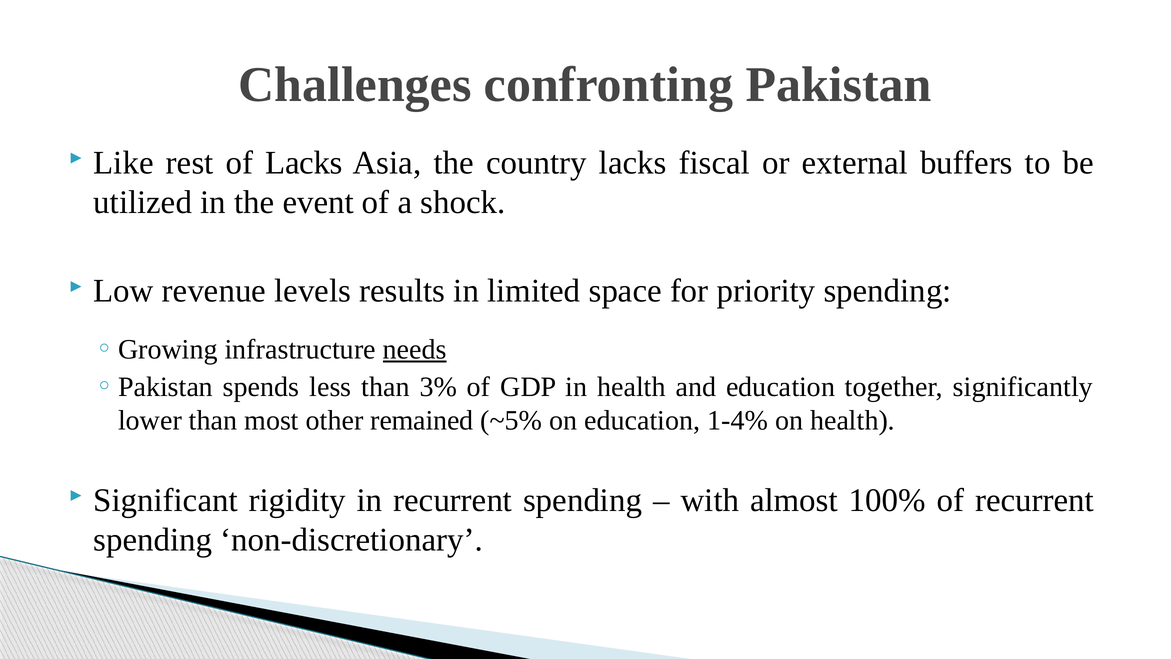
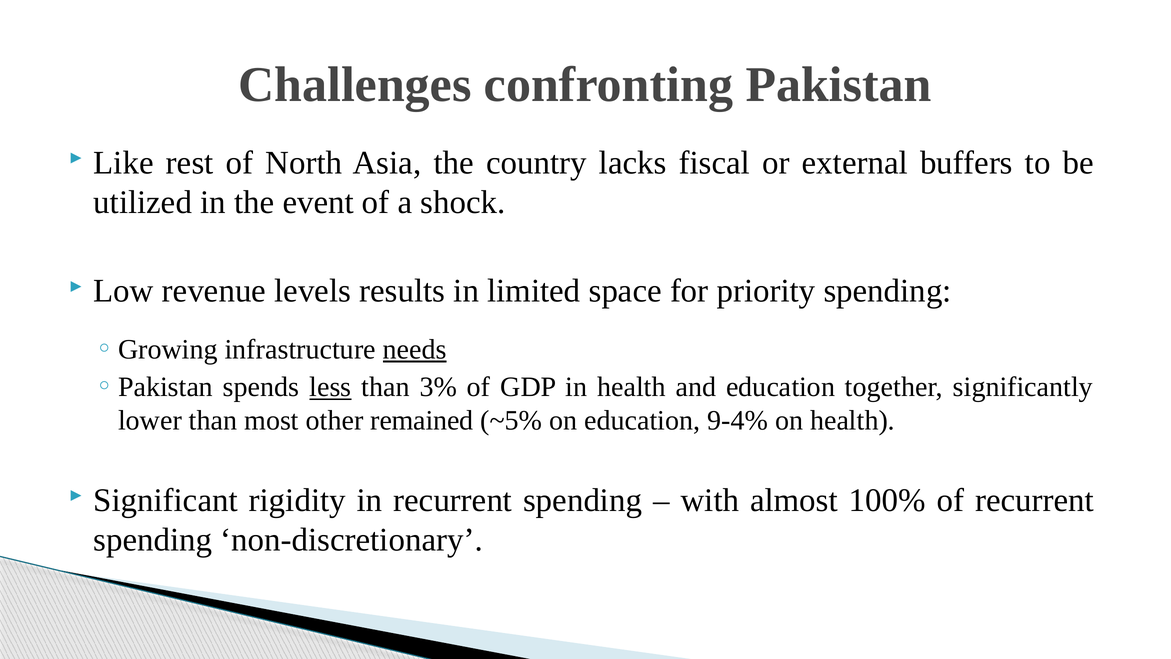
of Lacks: Lacks -> North
less underline: none -> present
1-4%: 1-4% -> 9-4%
